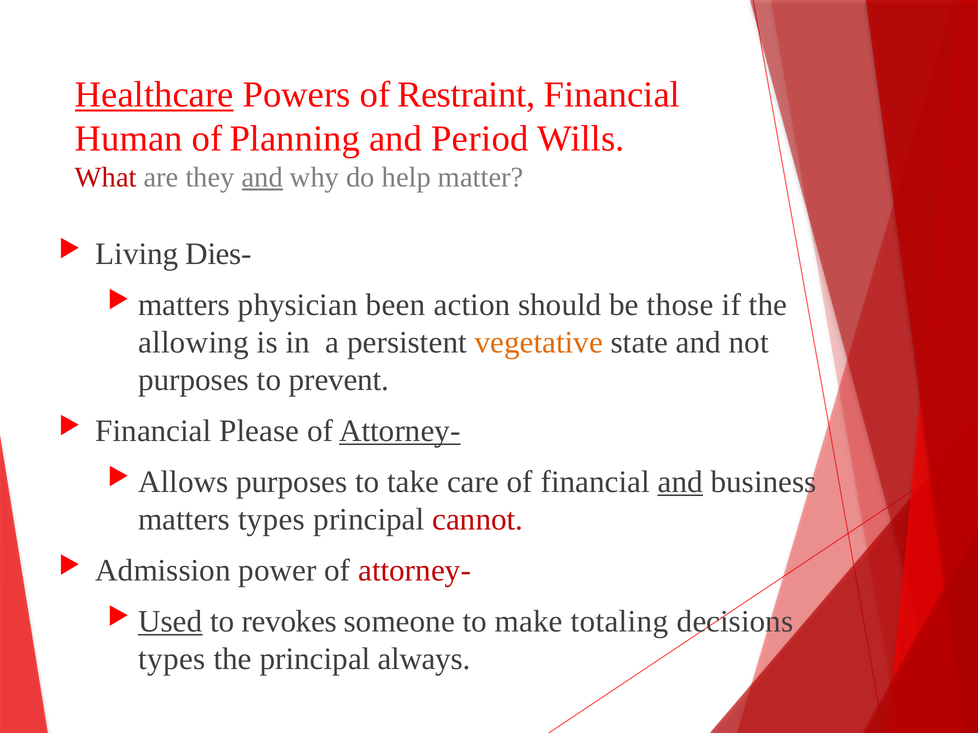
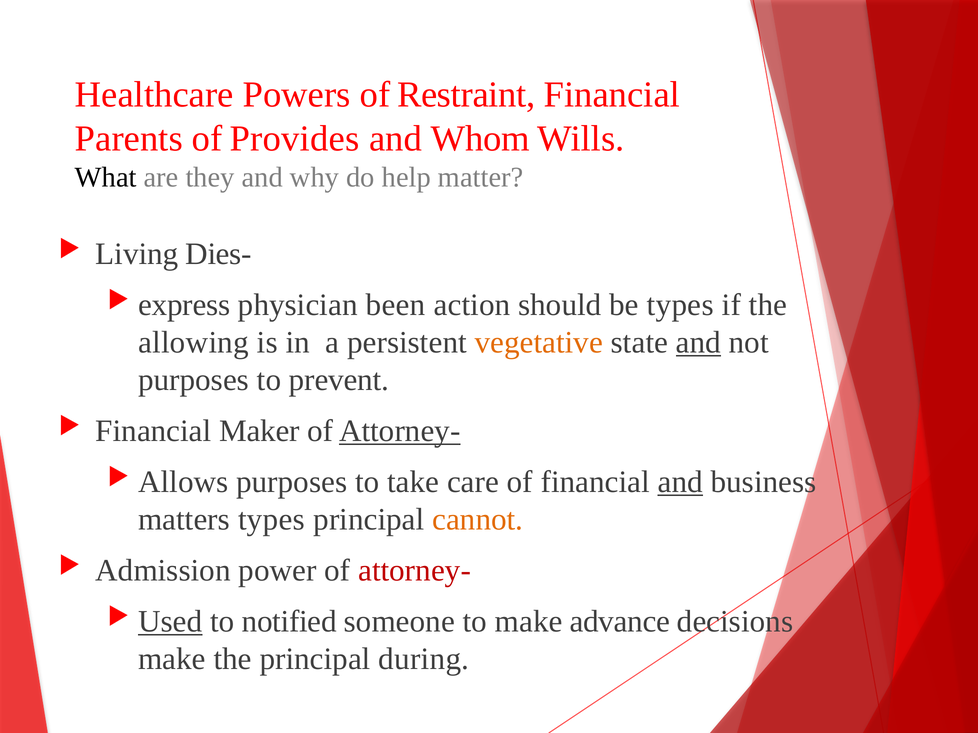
Healthcare underline: present -> none
Human: Human -> Parents
Planning: Planning -> Provides
Period: Period -> Whom
What colour: red -> black
and at (262, 177) underline: present -> none
matters at (184, 305): matters -> express
be those: those -> types
and at (698, 343) underline: none -> present
Please: Please -> Maker
cannot colour: red -> orange
revokes: revokes -> notified
totaling: totaling -> advance
types at (172, 659): types -> make
always: always -> during
